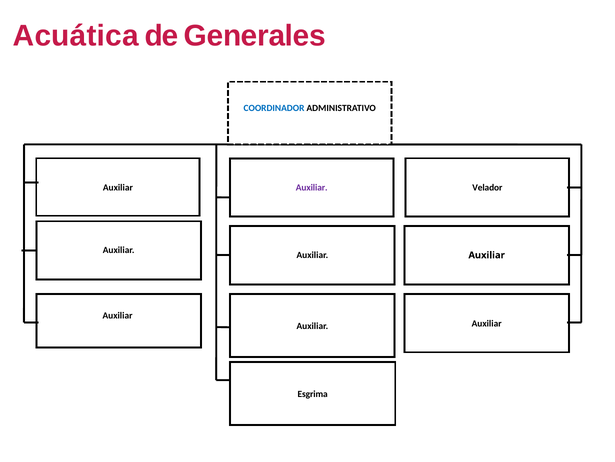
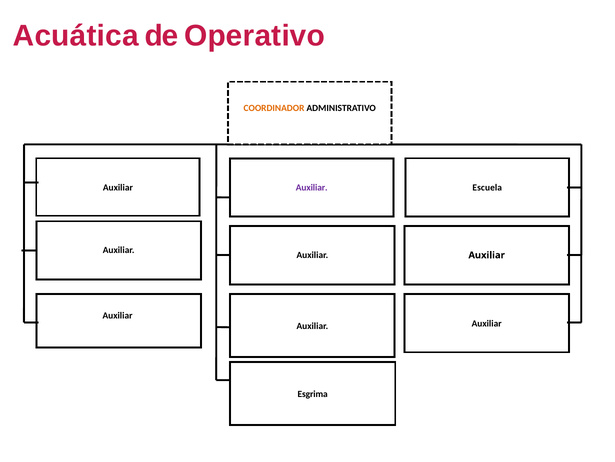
Generales: Generales -> Operativo
COORDINADOR colour: blue -> orange
Velador: Velador -> Escuela
